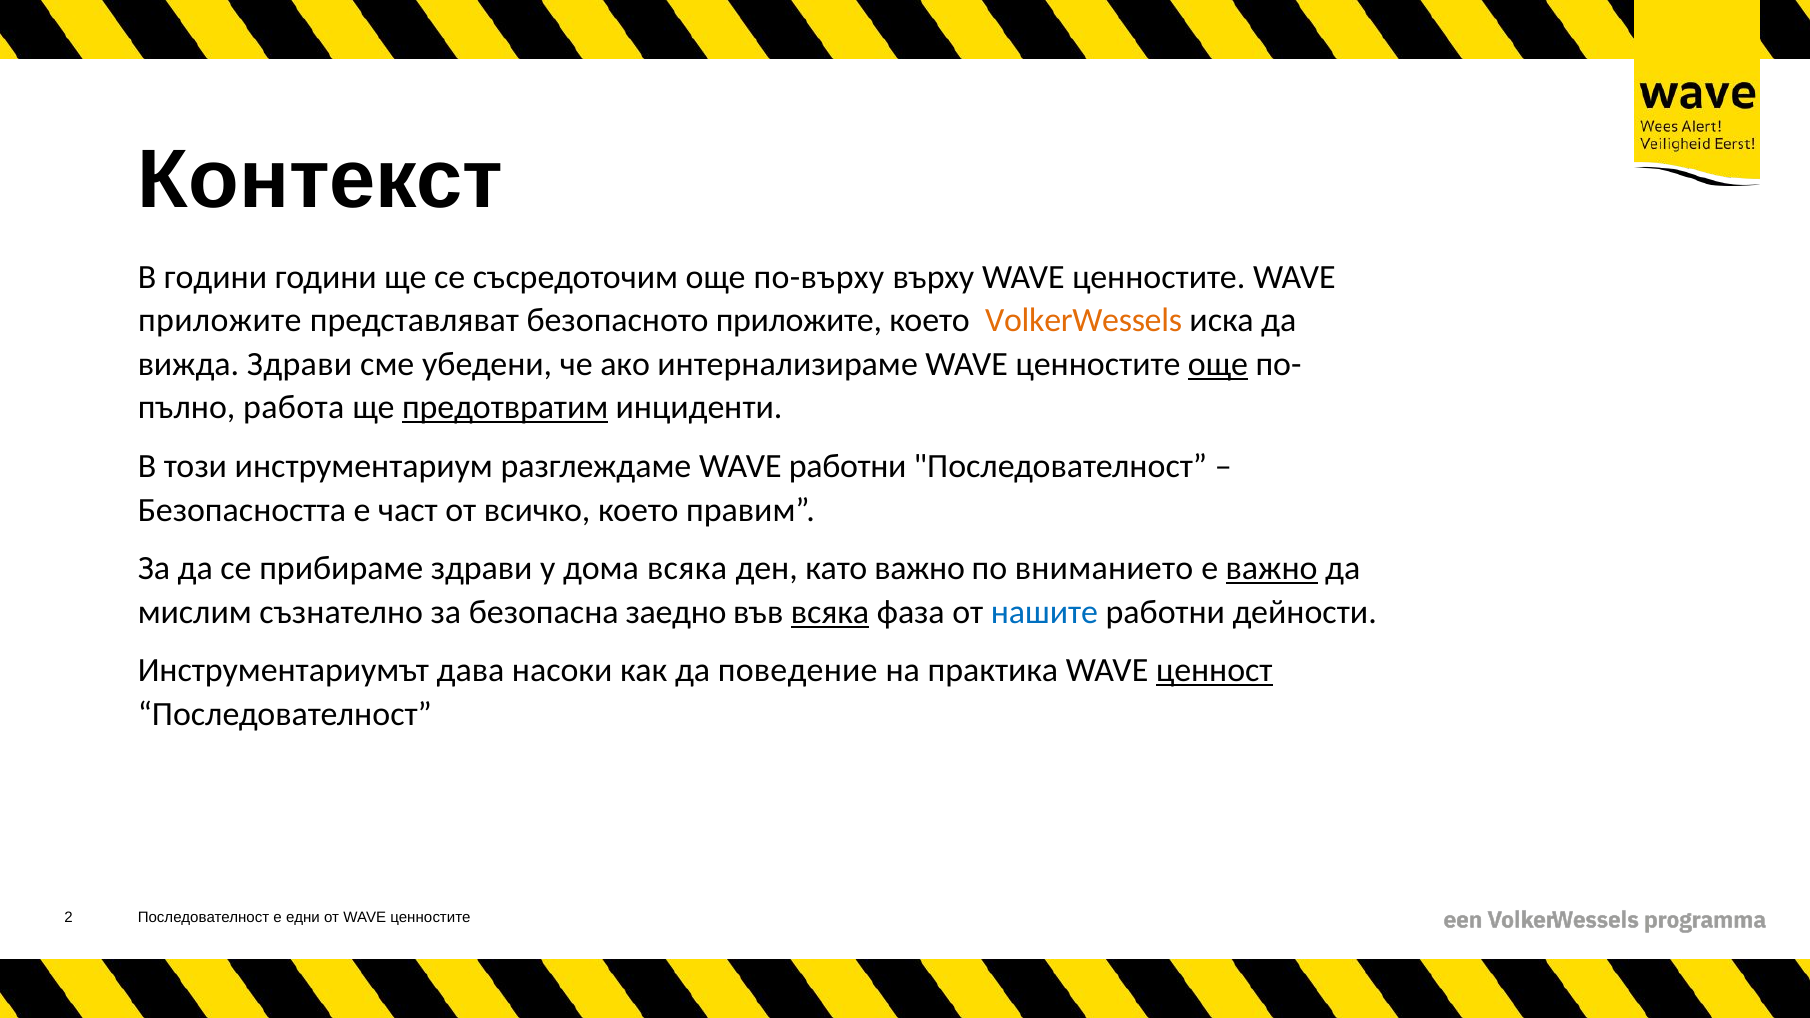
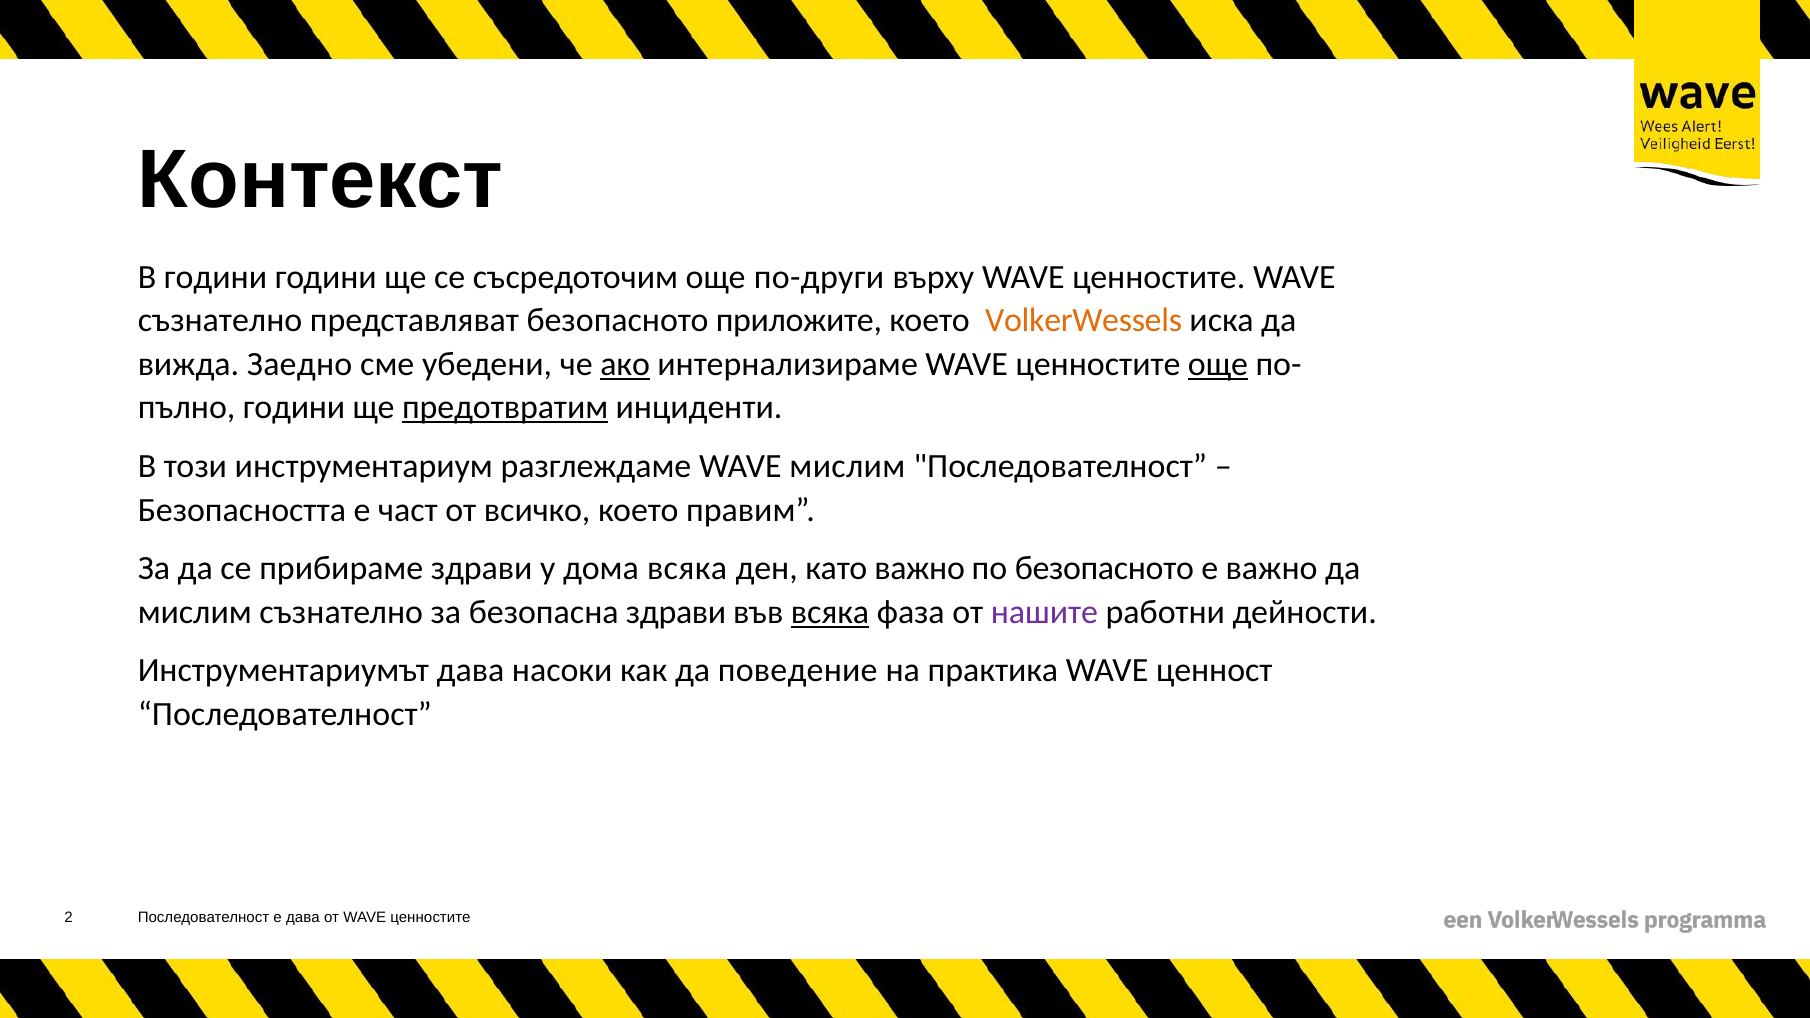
по-върху: по-върху -> по-други
приложите at (220, 321): приложите -> съзнателно
вижда Здрави: Здрави -> Заедно
ако underline: none -> present
работа at (294, 408): работа -> години
WAVE работни: работни -> мислим
по вниманието: вниманието -> безопасното
важно at (1272, 569) underline: present -> none
безопасна заедно: заедно -> здрави
нашите colour: blue -> purple
ценност underline: present -> none
е едни: едни -> дава
